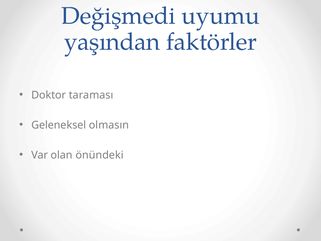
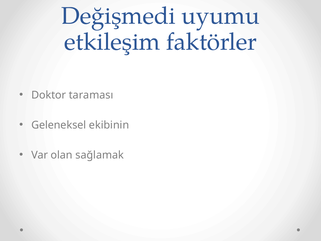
yaşından: yaşından -> etkileşim
olmasın: olmasın -> ekibinin
önündeki: önündeki -> sağlamak
